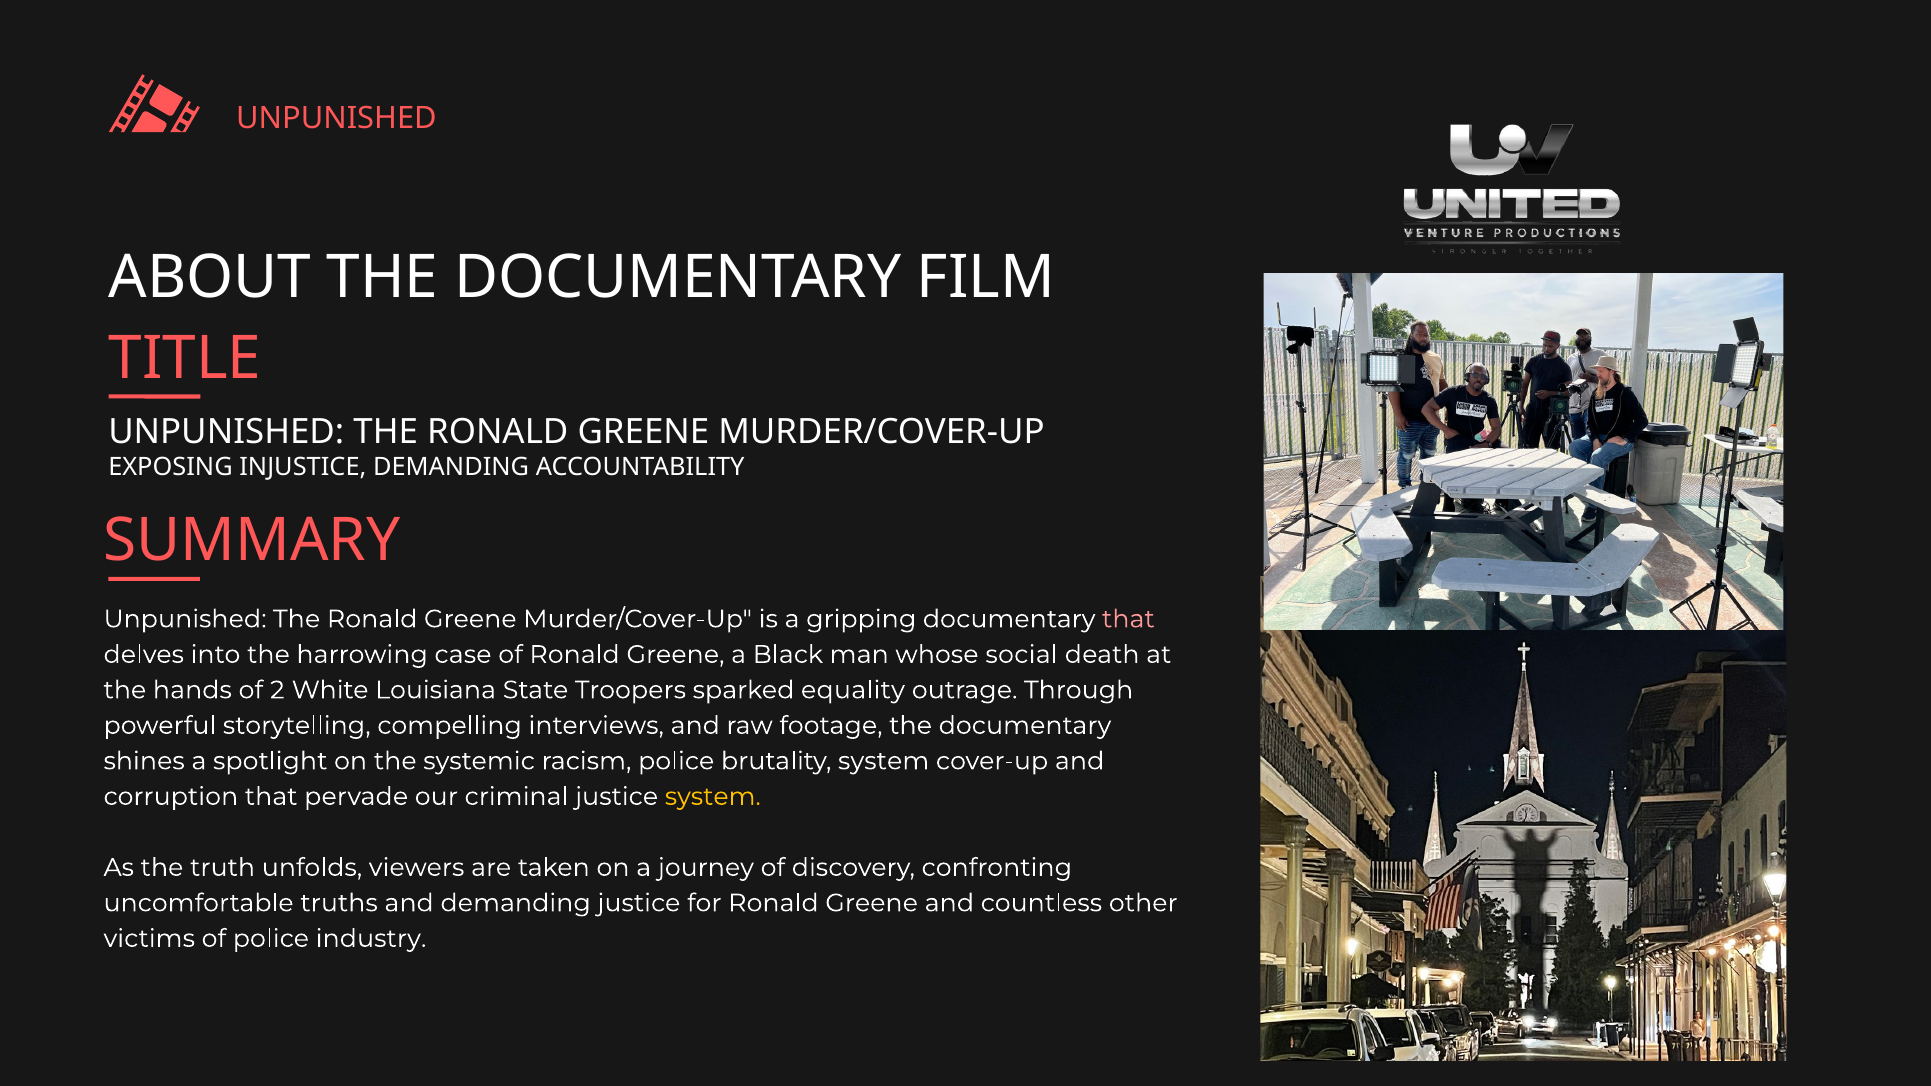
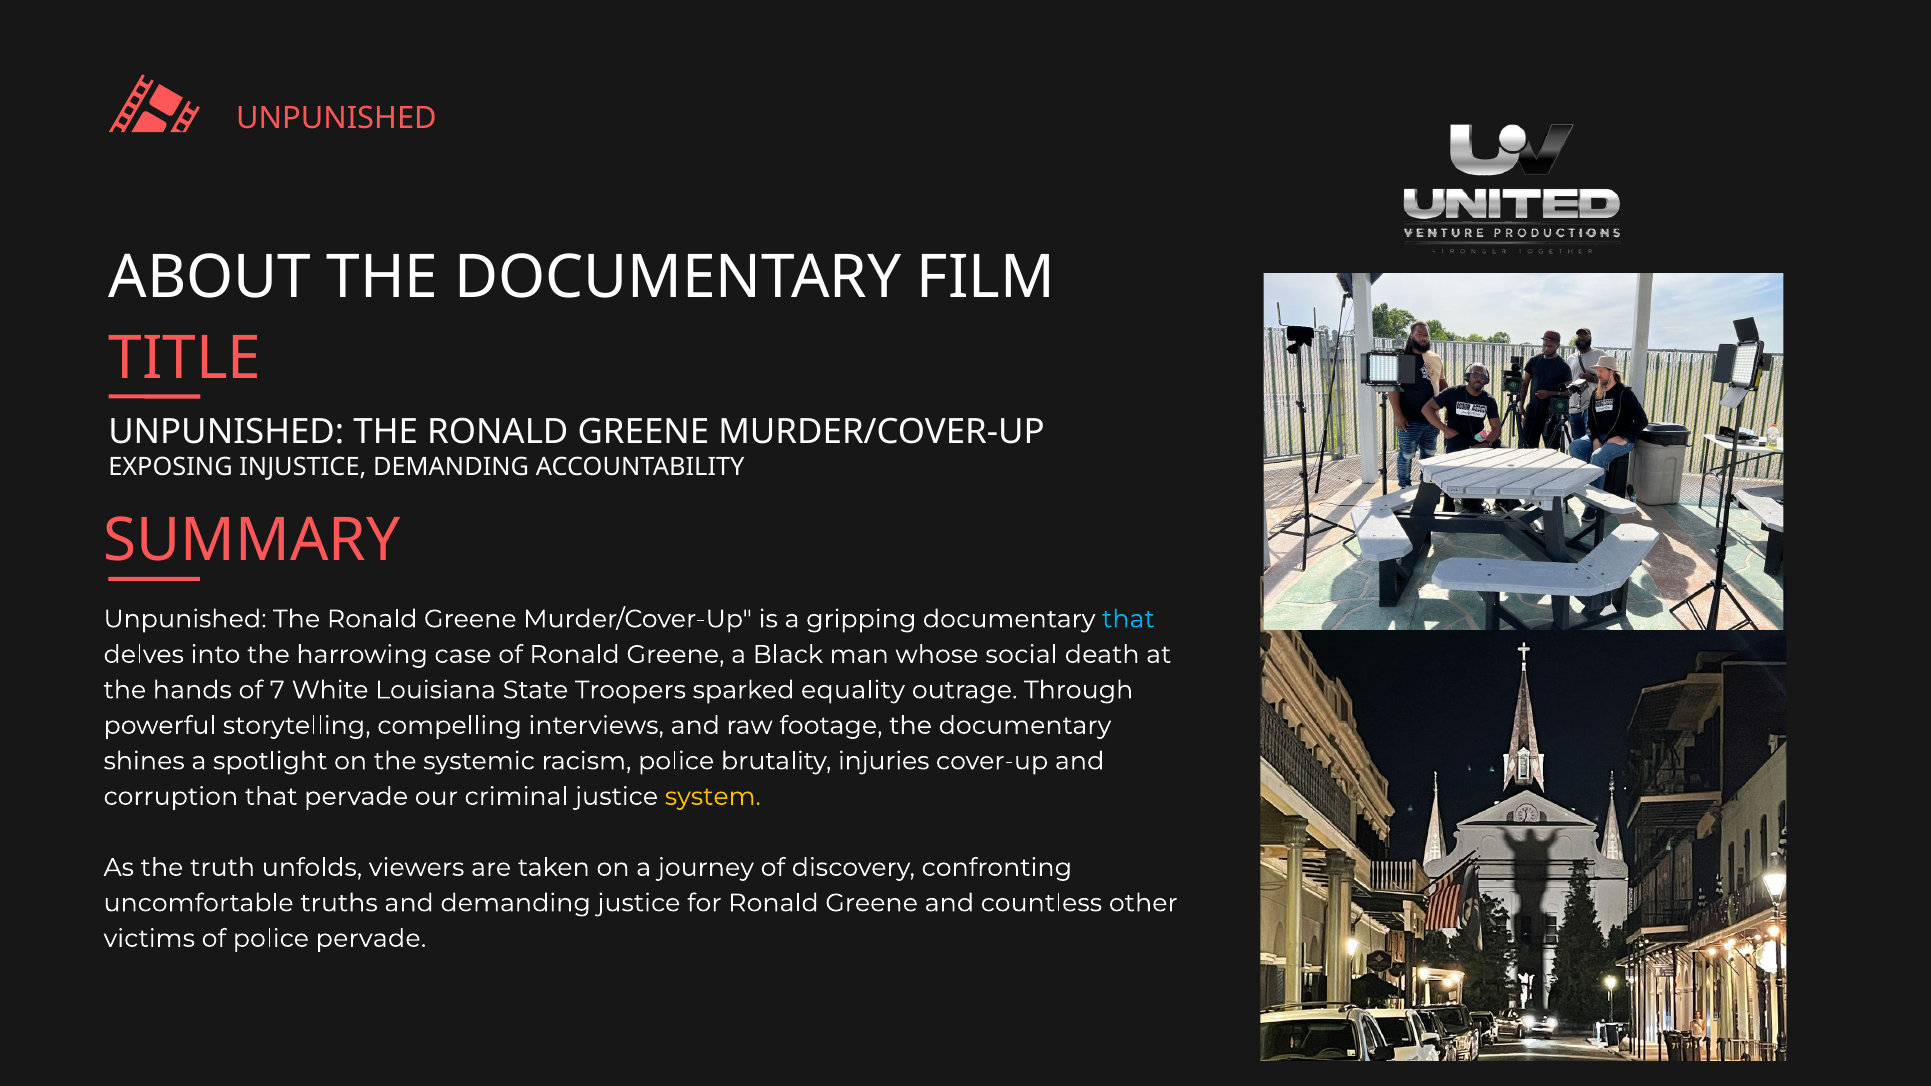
that at (1128, 619) colour: pink -> light blue
2: 2 -> 7
brutality system: system -> injuries
police industry: industry -> pervade
